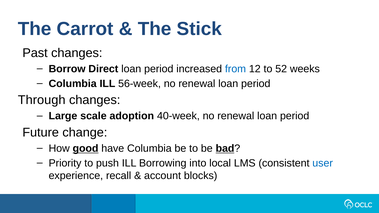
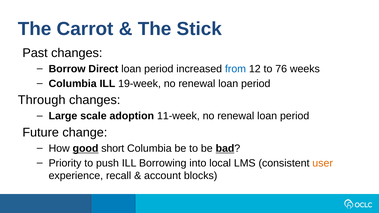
52: 52 -> 76
56-week: 56-week -> 19-week
40-week: 40-week -> 11-week
have: have -> short
user colour: blue -> orange
